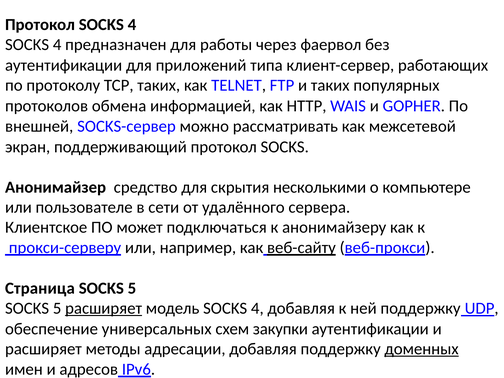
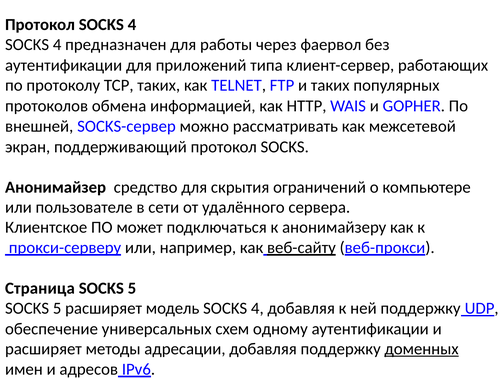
несколькими: несколькими -> ограничений
расширяет at (104, 308) underline: present -> none
закупки: закупки -> одному
